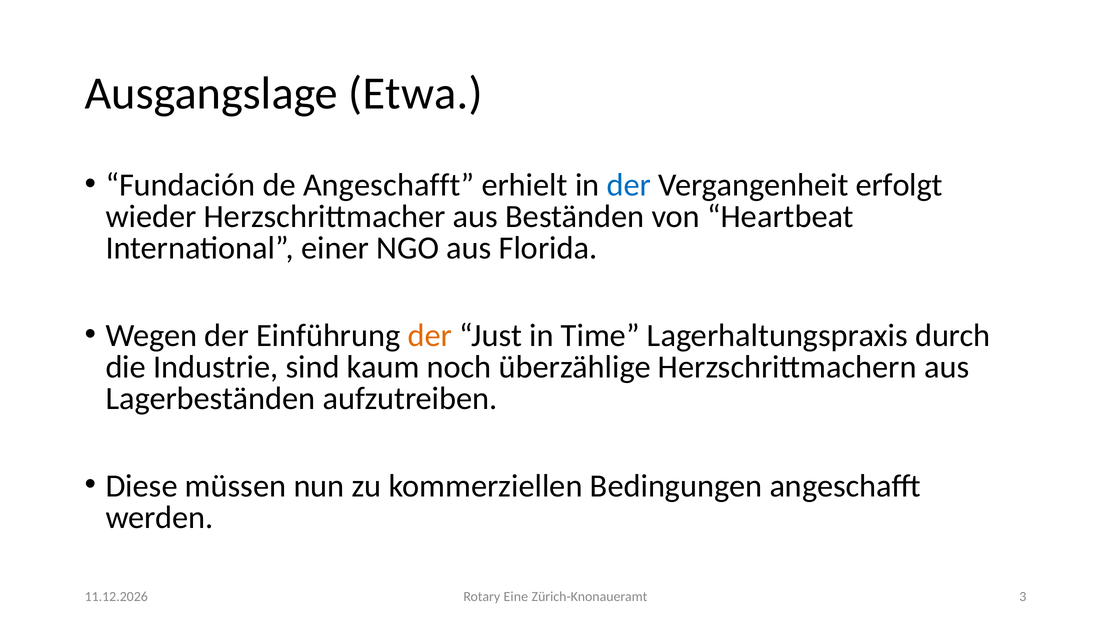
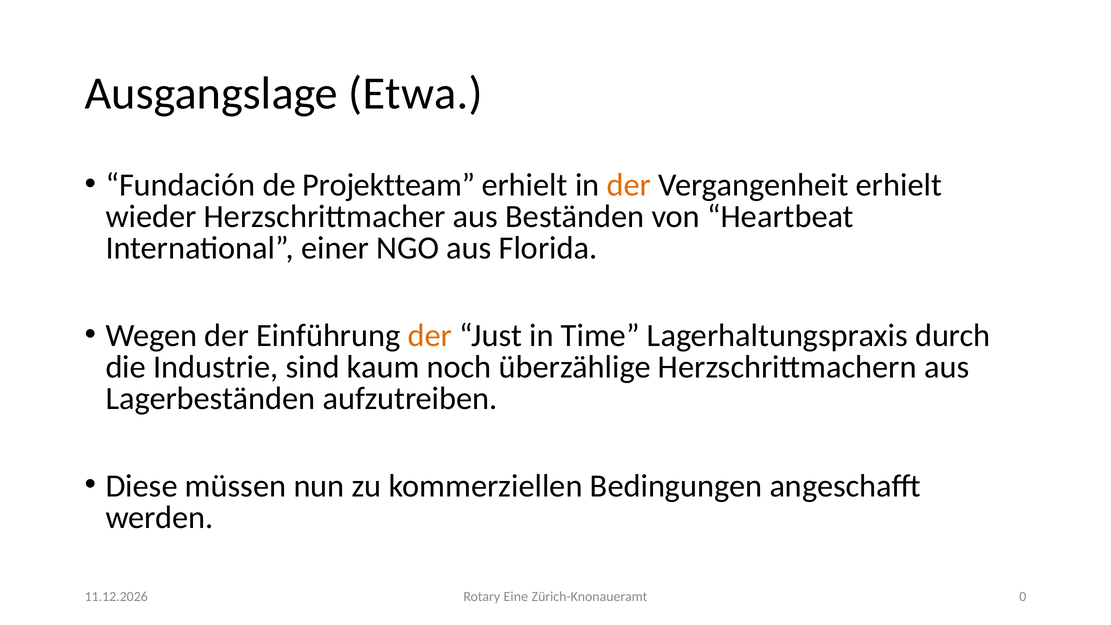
de Angeschafft: Angeschafft -> Projektteam
der at (629, 185) colour: blue -> orange
Vergangenheit erfolgt: erfolgt -> erhielt
3: 3 -> 0
